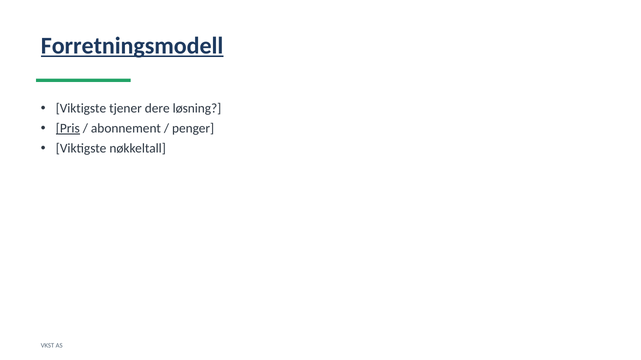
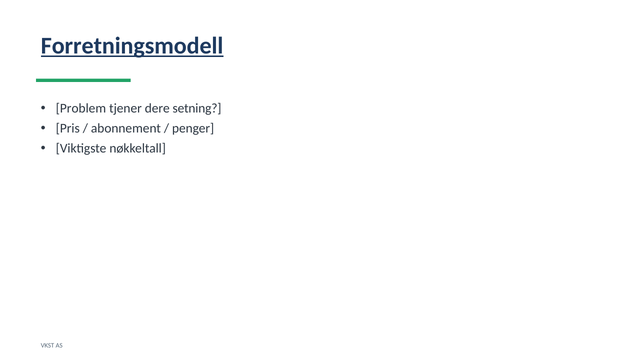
Viktigste at (81, 109): Viktigste -> Problem
løsning: løsning -> setning
Pris underline: present -> none
